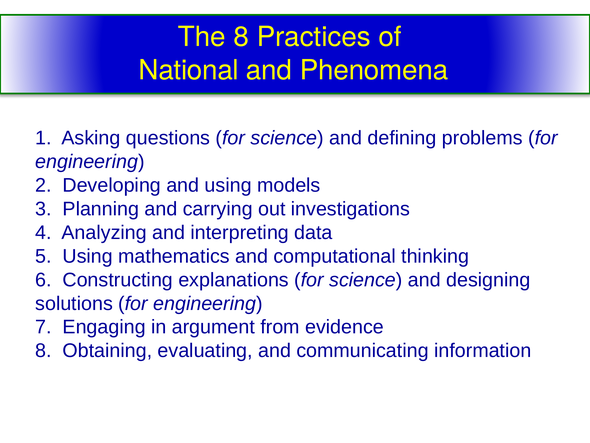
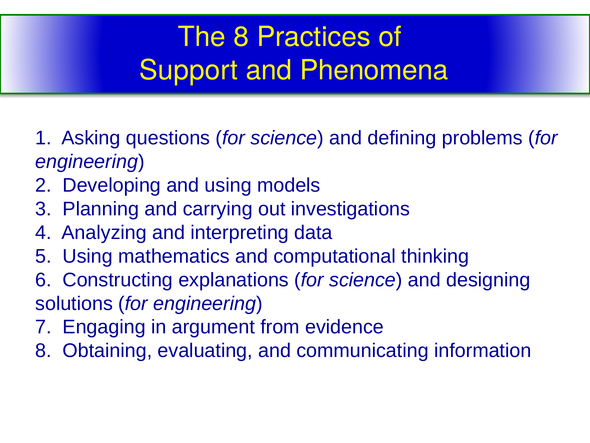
National: National -> Support
